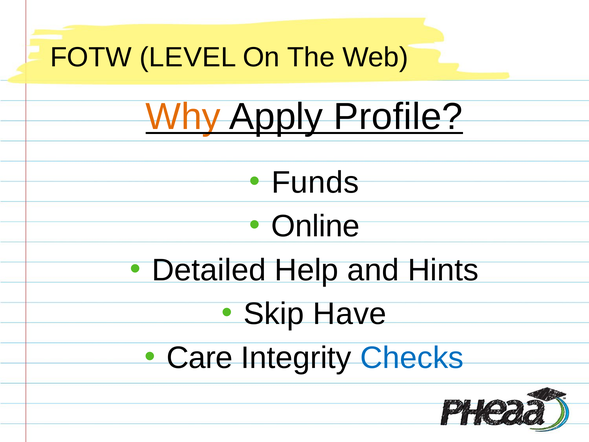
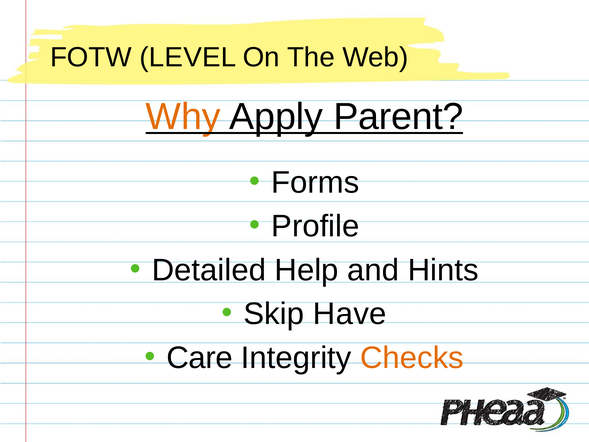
Profile: Profile -> Parent
Funds: Funds -> Forms
Online: Online -> Profile
Checks colour: blue -> orange
